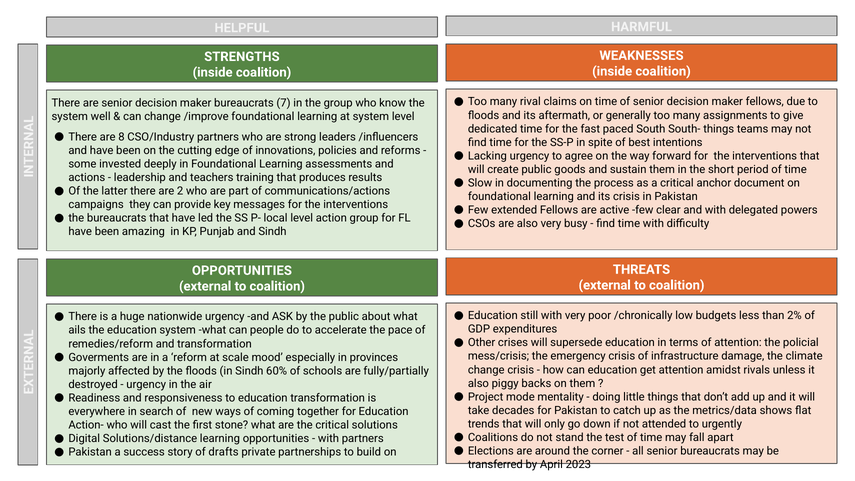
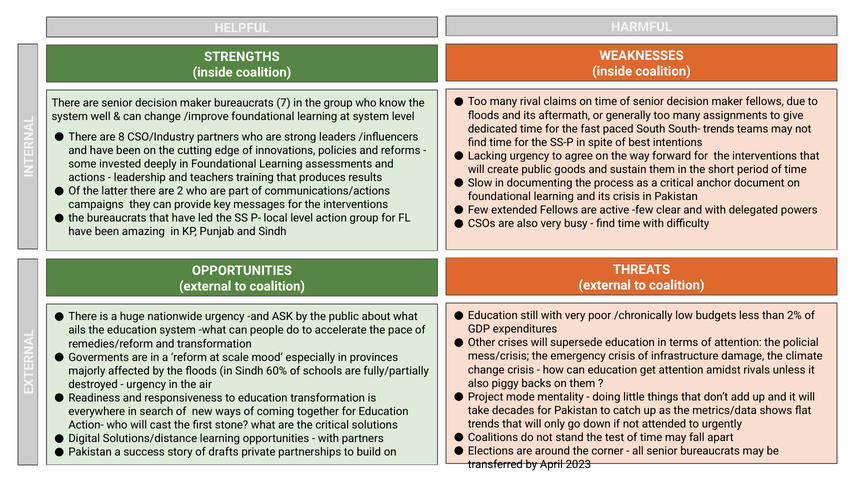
South- things: things -> trends
